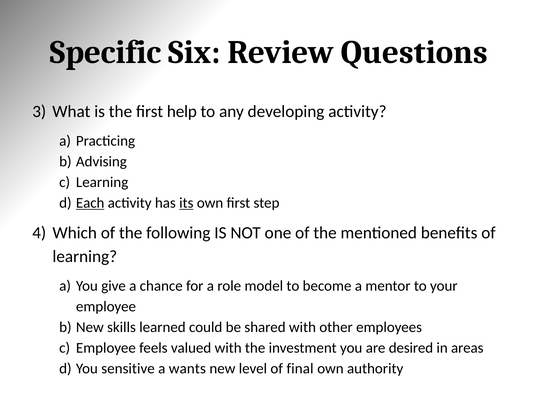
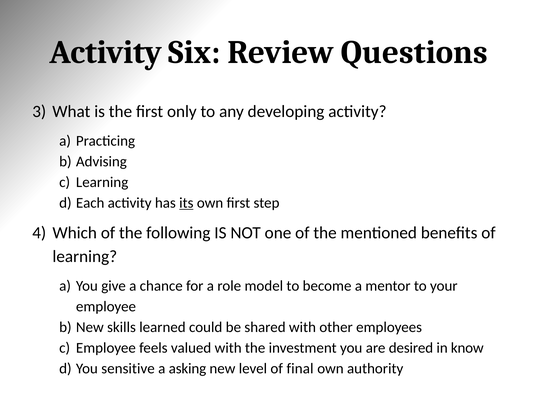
Specific at (106, 52): Specific -> Activity
help: help -> only
Each underline: present -> none
areas: areas -> know
wants: wants -> asking
